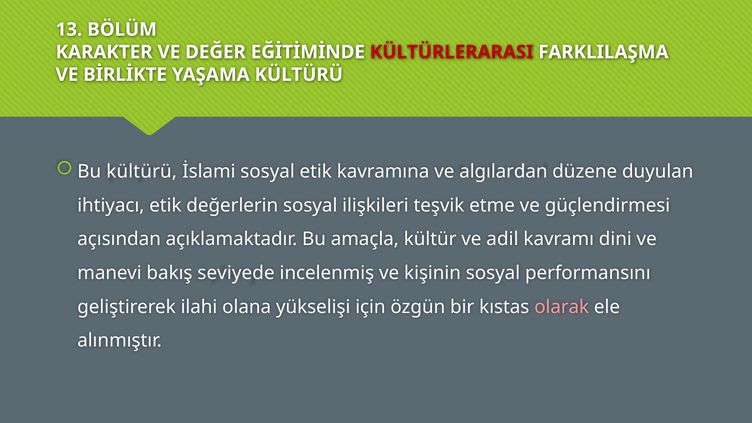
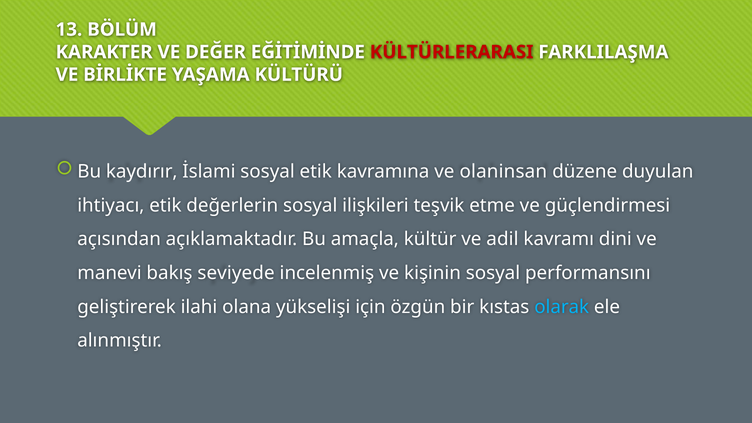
Bu kültürü: kültürü -> kaydırır
algılardan: algılardan -> olaninsan
olarak colour: pink -> light blue
